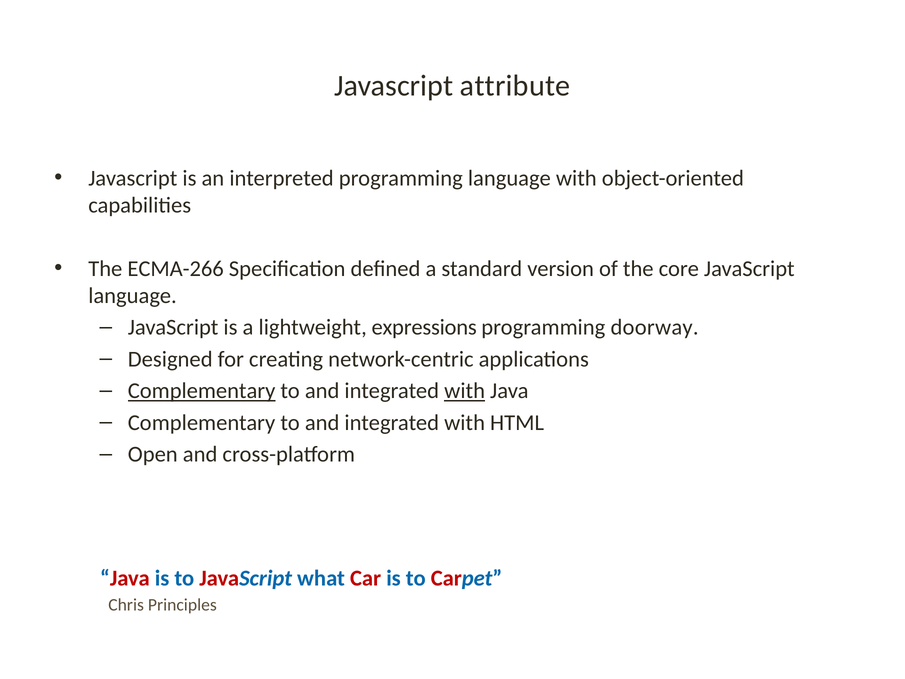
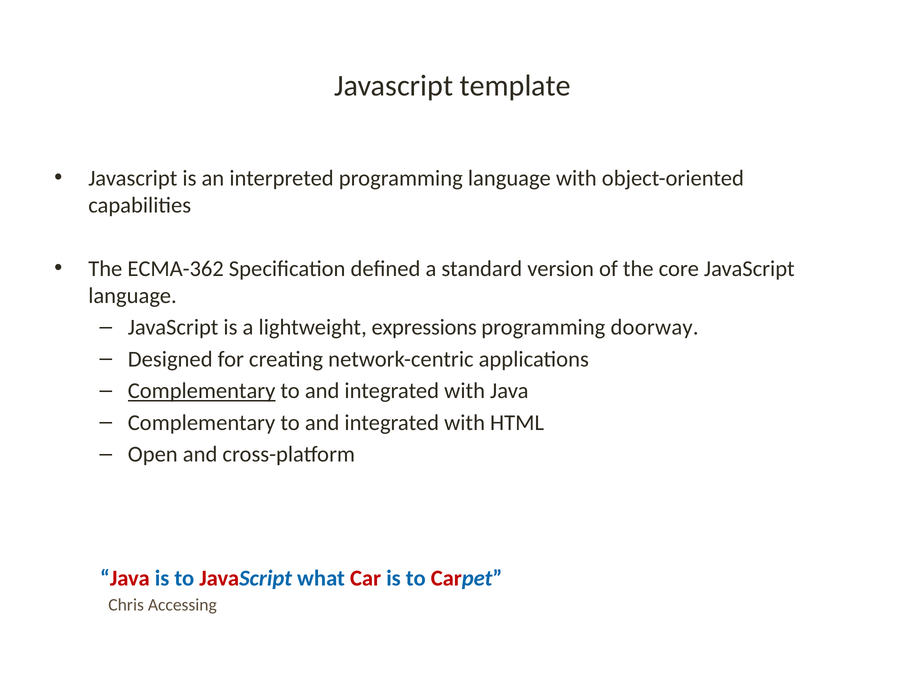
attribute: attribute -> template
ECMA-266: ECMA-266 -> ECMA-362
with at (465, 391) underline: present -> none
Principles: Principles -> Accessing
